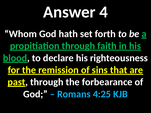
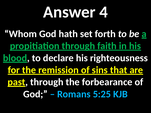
4:25: 4:25 -> 5:25
